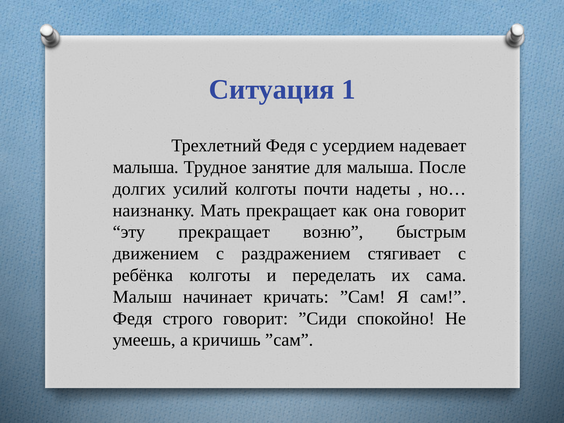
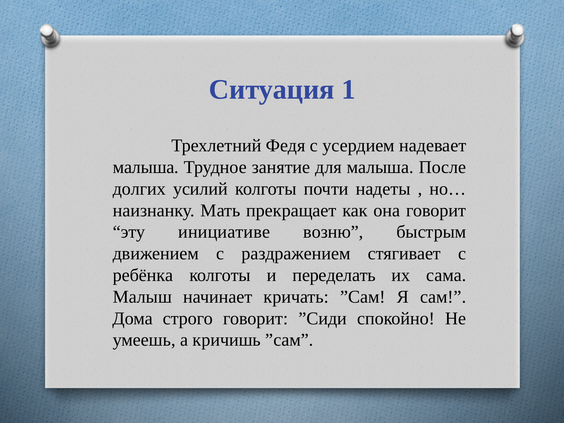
эту прекращает: прекращает -> инициативе
Федя at (133, 318): Федя -> Дома
